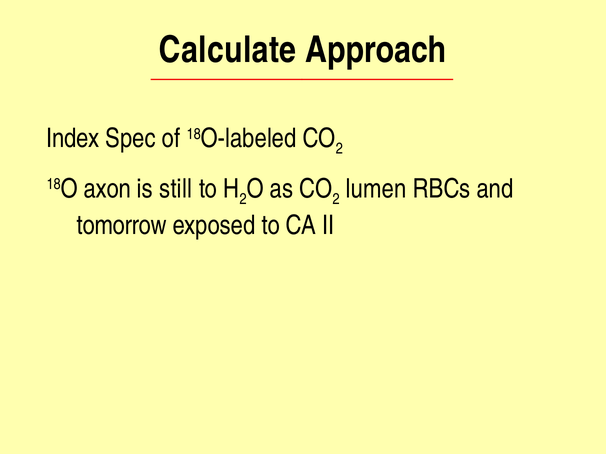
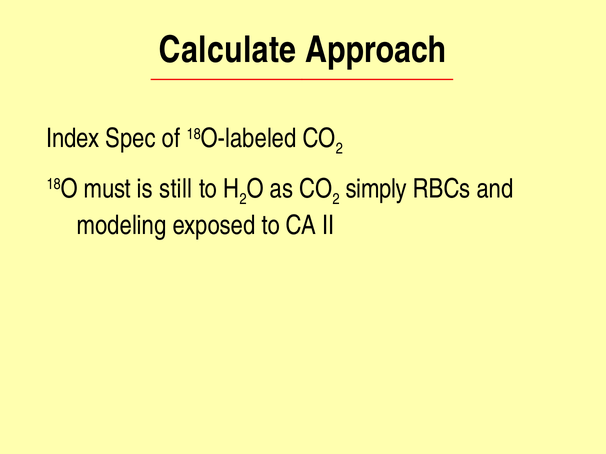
axon: axon -> must
lumen: lumen -> simply
tomorrow: tomorrow -> modeling
